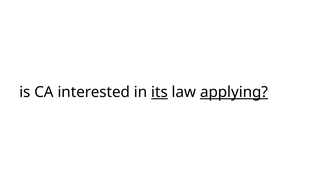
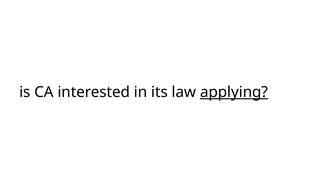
its underline: present -> none
